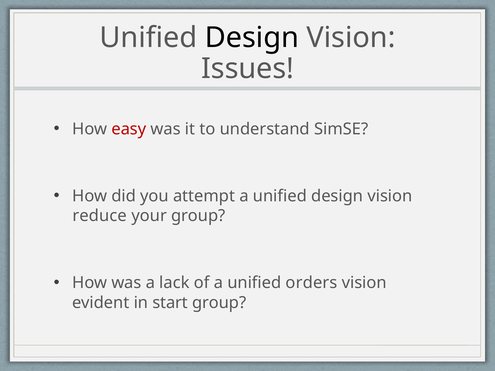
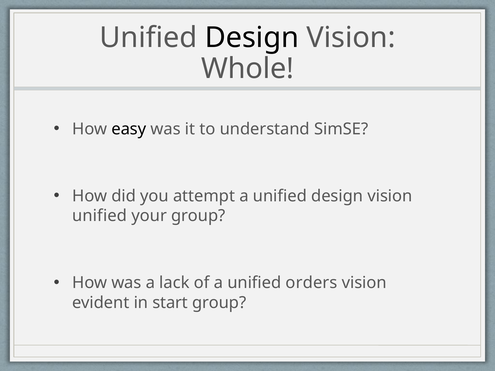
Issues: Issues -> Whole
easy colour: red -> black
reduce at (100, 216): reduce -> unified
